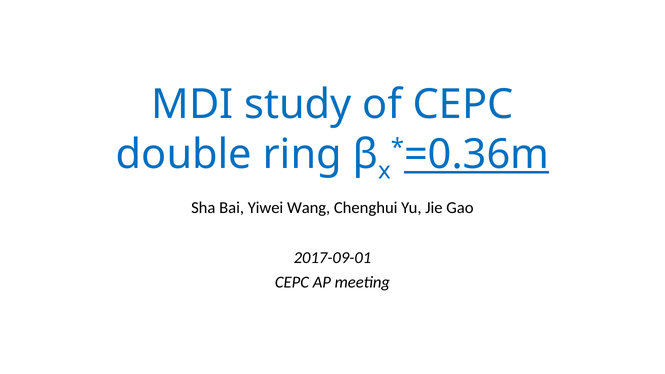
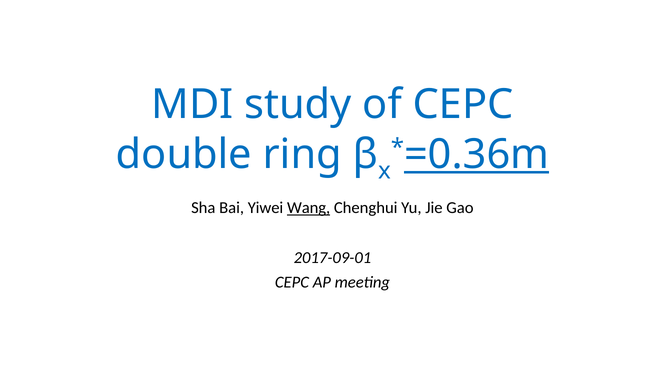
Wang underline: none -> present
